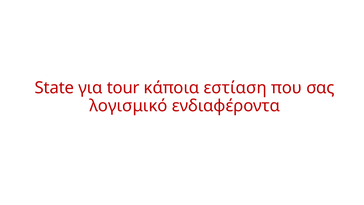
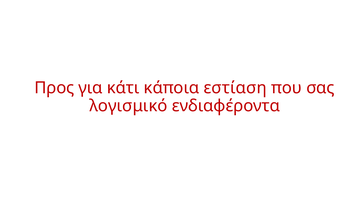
State: State -> Προς
tour: tour -> κάτι
